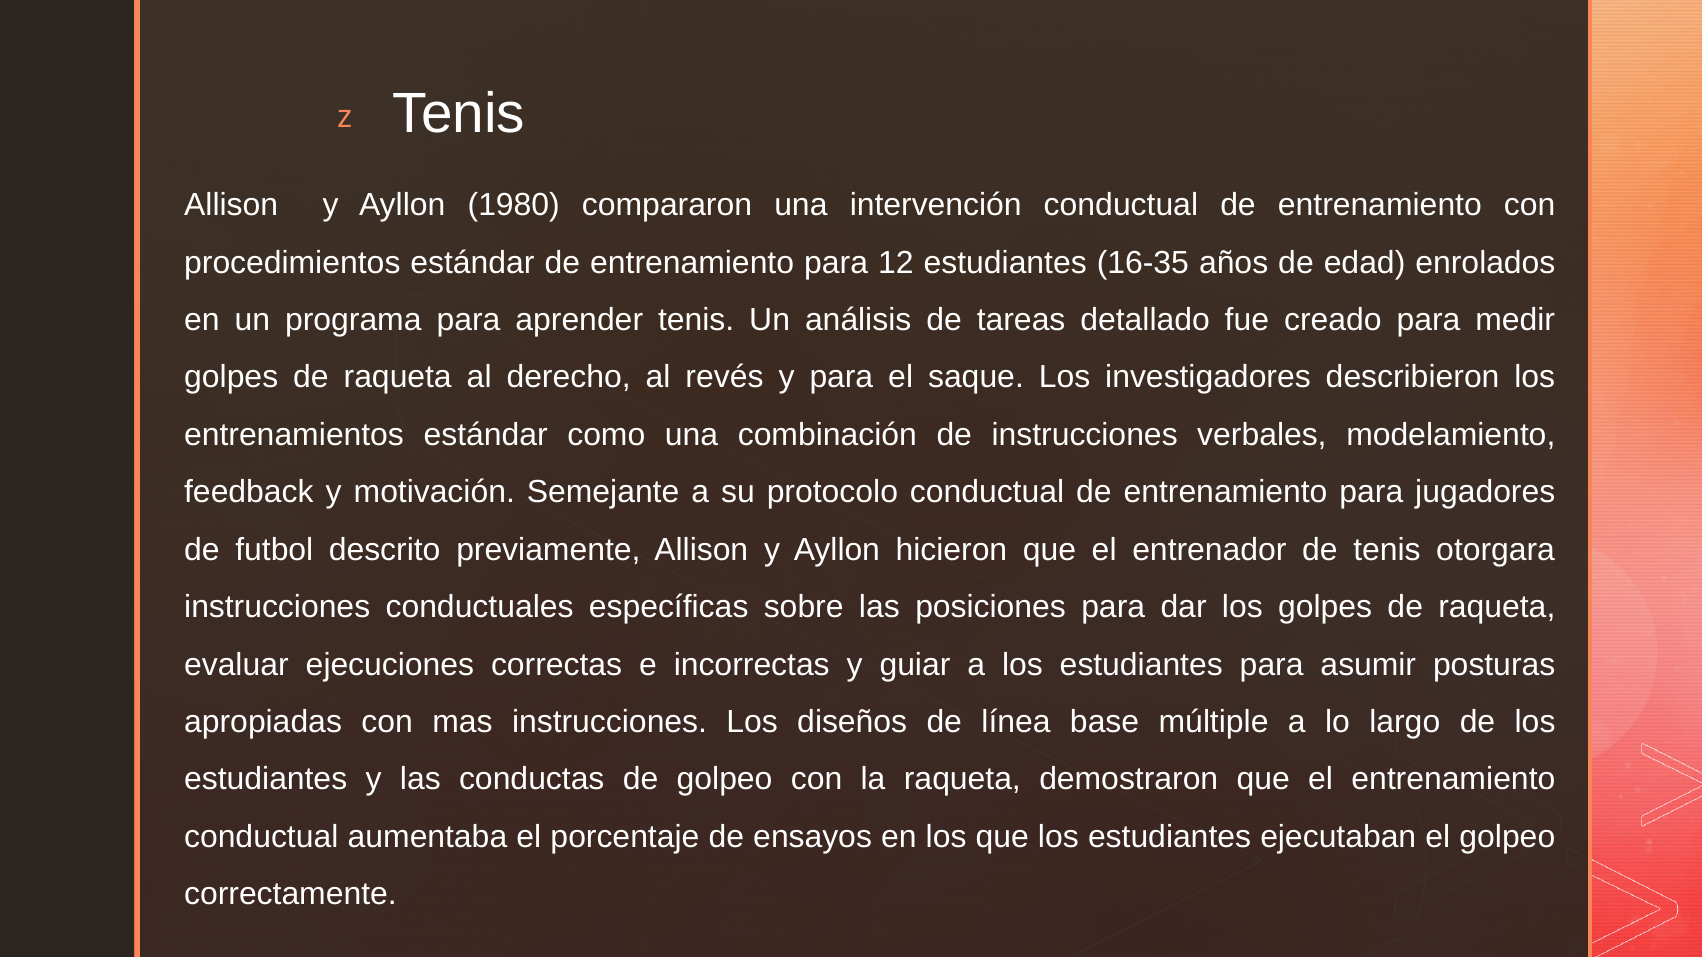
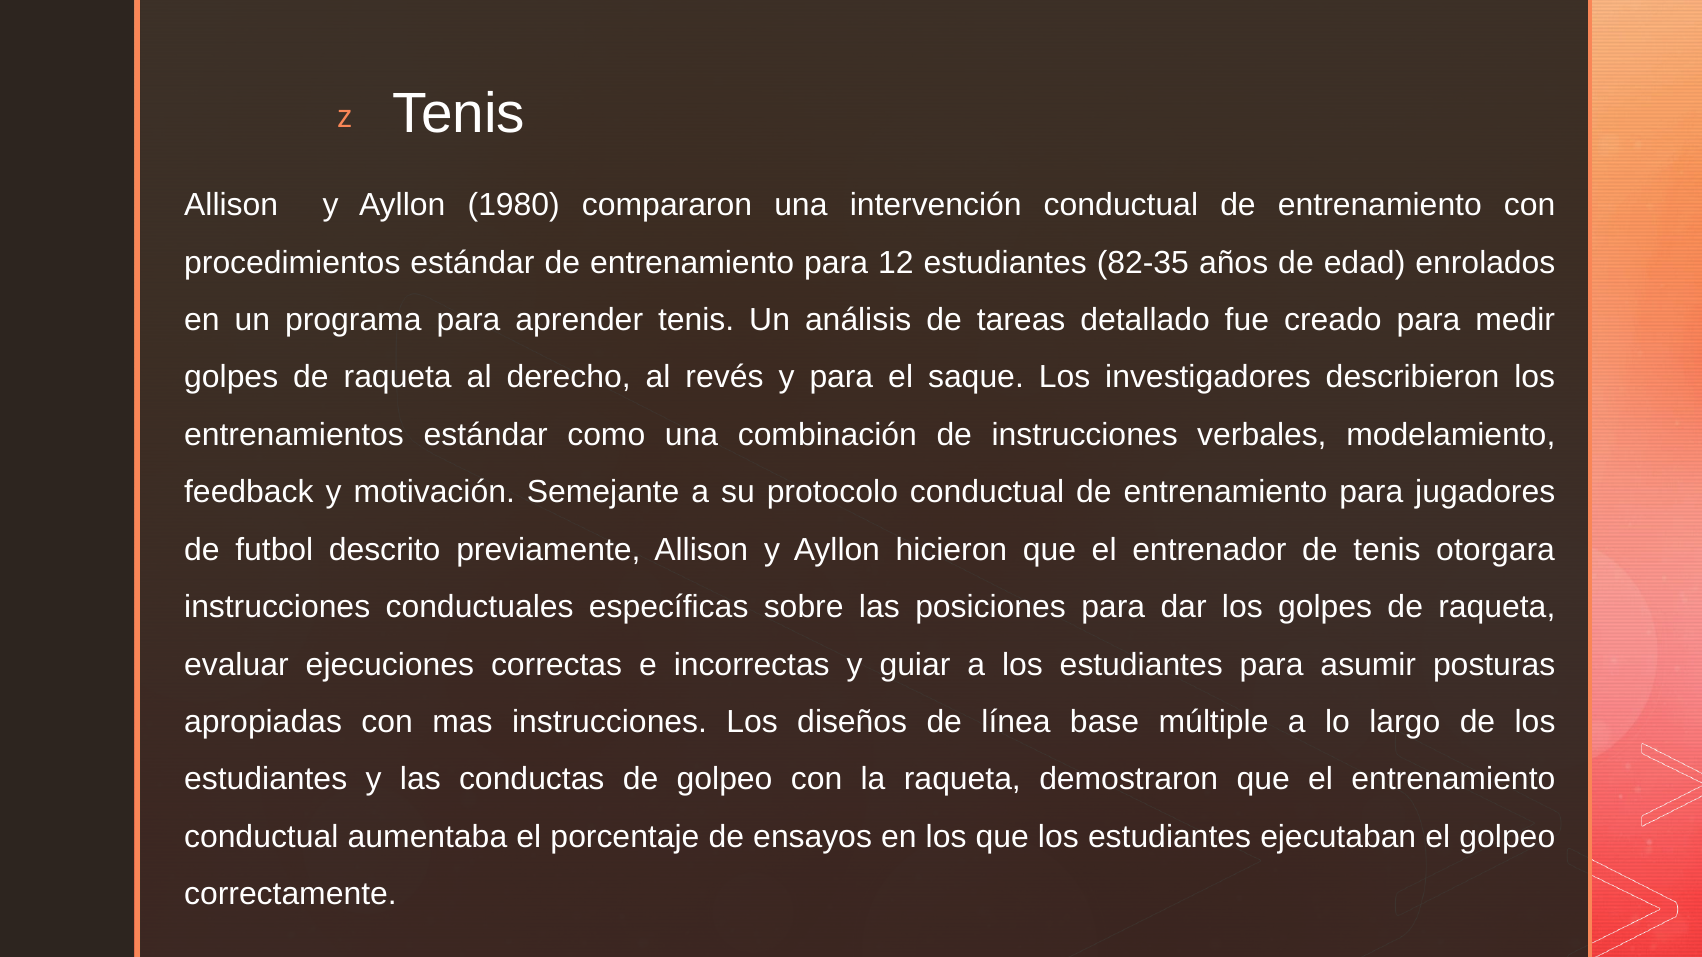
16-35: 16-35 -> 82-35
